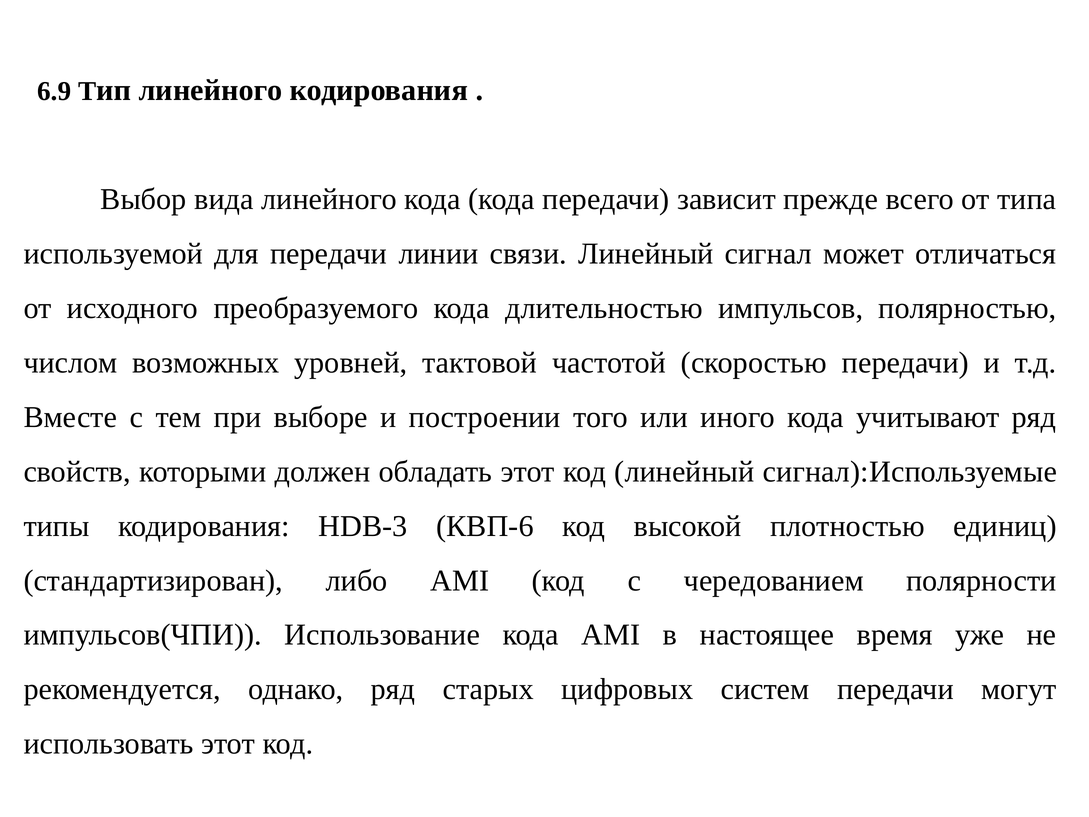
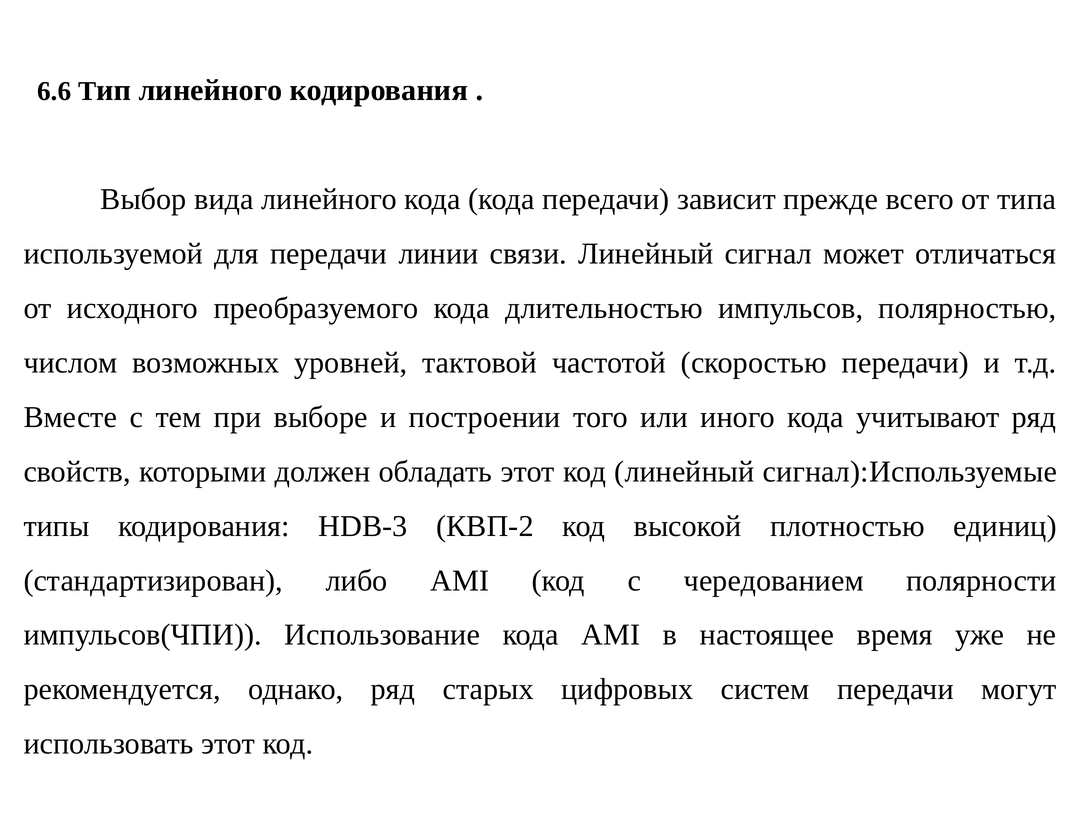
6.9: 6.9 -> 6.6
КВП-6: КВП-6 -> КВП-2
